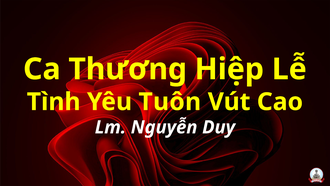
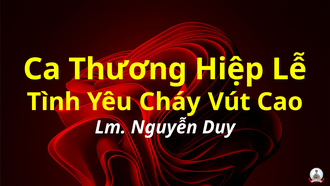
Tuôn: Tuôn -> Cháy
